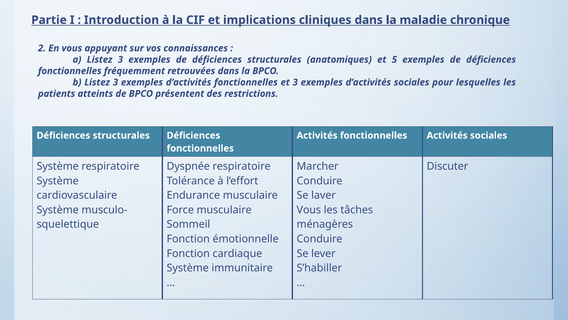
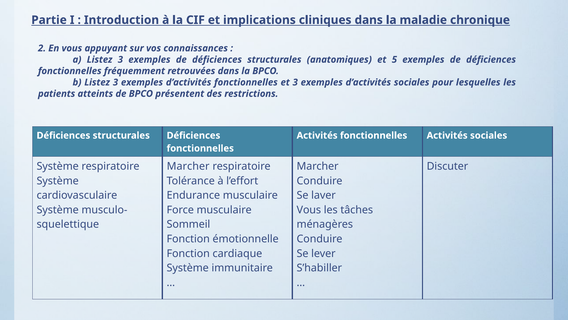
Dyspnée at (188, 166): Dyspnée -> Marcher
